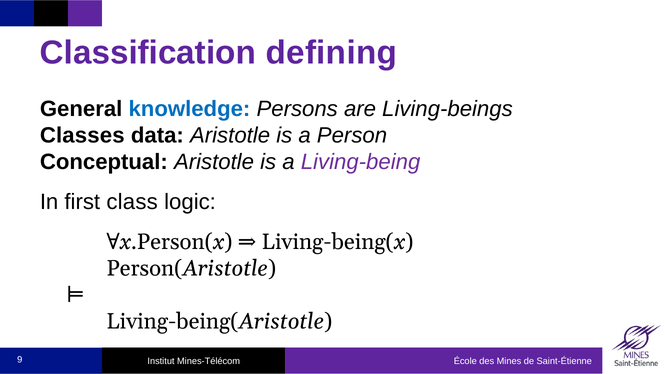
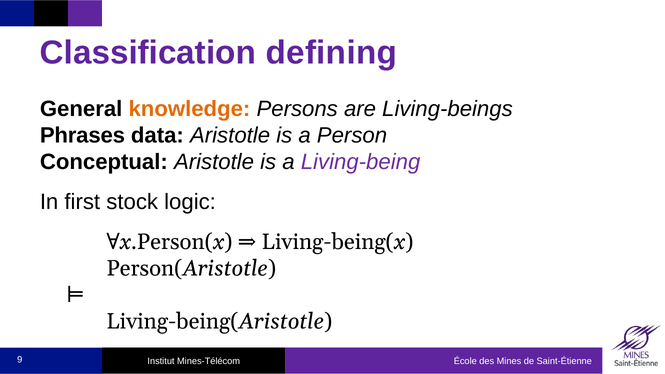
knowledge colour: blue -> orange
Classes: Classes -> Phrases
class: class -> stock
